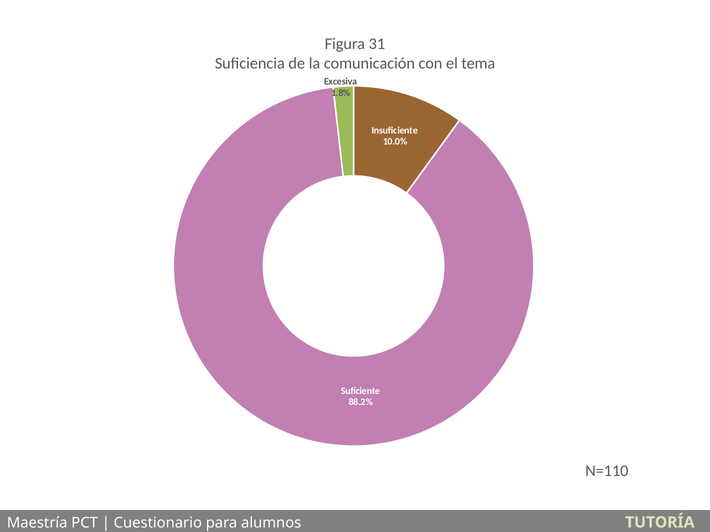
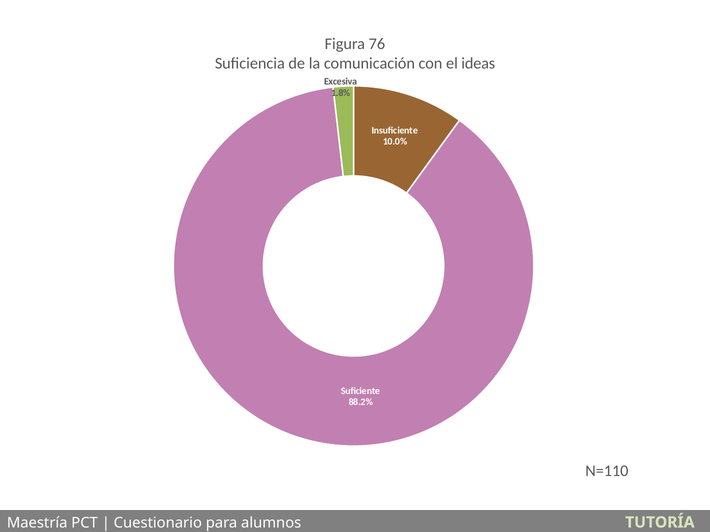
31: 31 -> 76
tema: tema -> ideas
